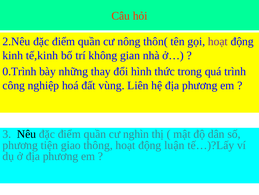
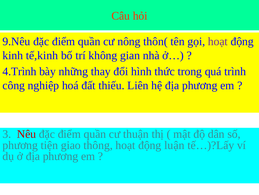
2.Nêu: 2.Nêu -> 9.Nêu
0.Trình: 0.Trình -> 4.Trình
vùng: vùng -> thiếu
Nêu colour: black -> red
nghìn: nghìn -> thuận
